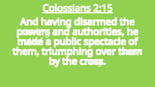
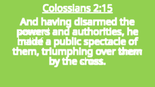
coming: coming -> second
carry: carry -> short
